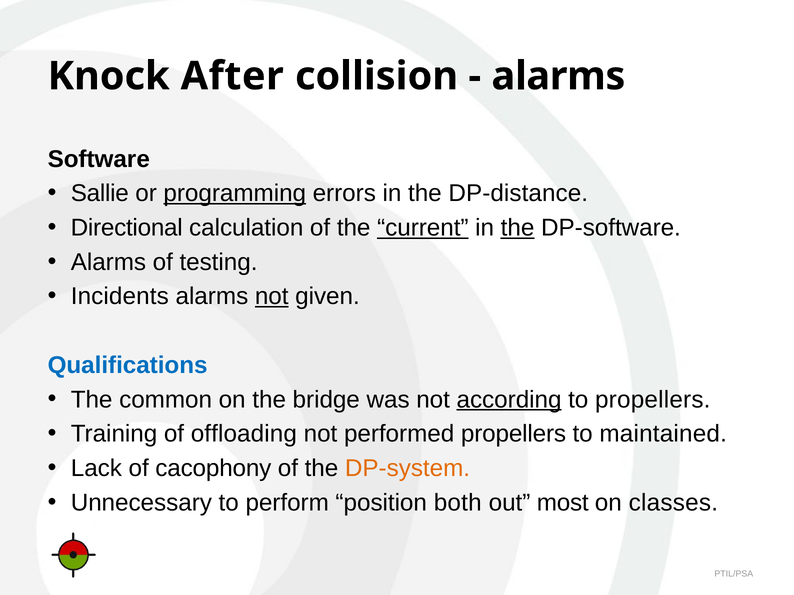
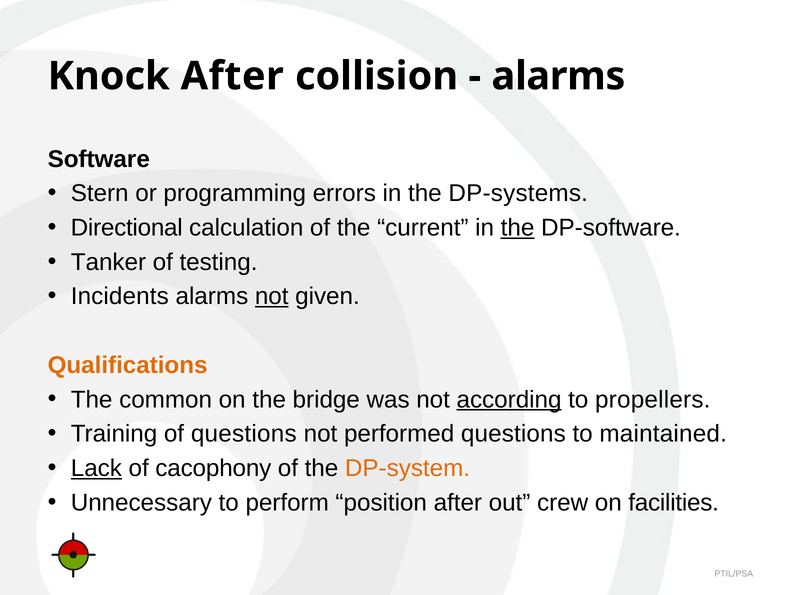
Sallie: Sallie -> Stern
programming underline: present -> none
DP-distance: DP-distance -> DP-systems
current underline: present -> none
Alarms at (108, 262): Alarms -> Tanker
Qualifications colour: blue -> orange
of offloading: offloading -> questions
performed propellers: propellers -> questions
Lack underline: none -> present
position both: both -> after
most: most -> crew
classes: classes -> facilities
